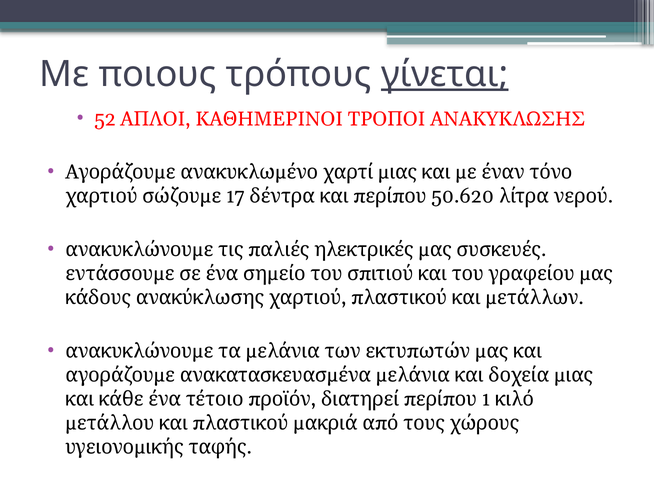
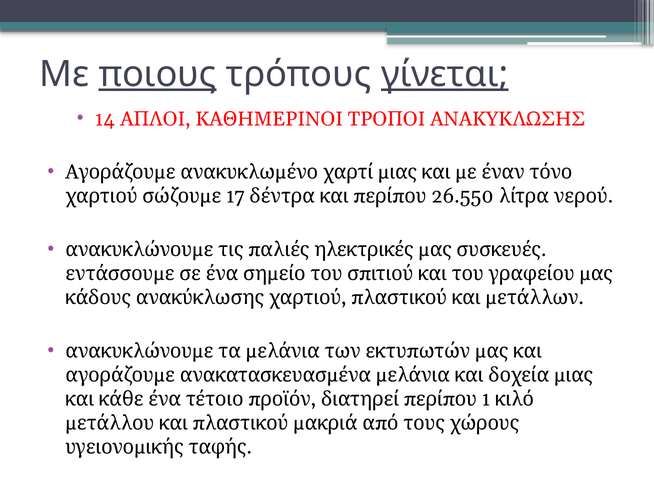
ποιους underline: none -> present
52: 52 -> 14
50.620: 50.620 -> 26.550
